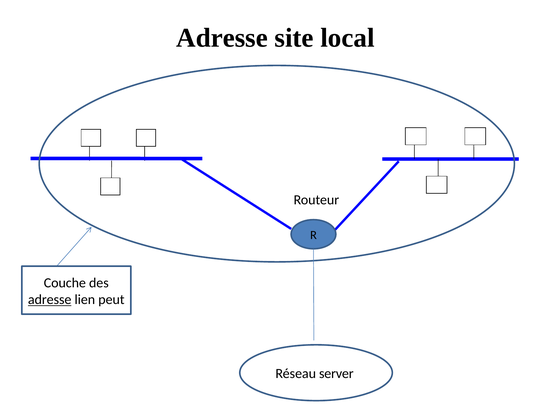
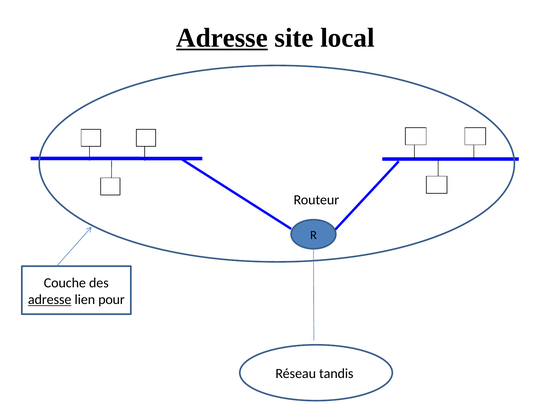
Adresse at (222, 38) underline: none -> present
peut: peut -> pour
server: server -> tandis
